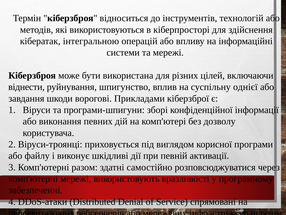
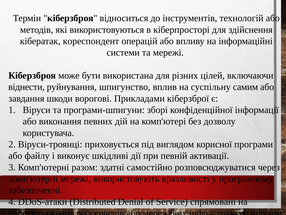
інтегральною: інтегральною -> кореспондент
однієї: однієї -> самим
